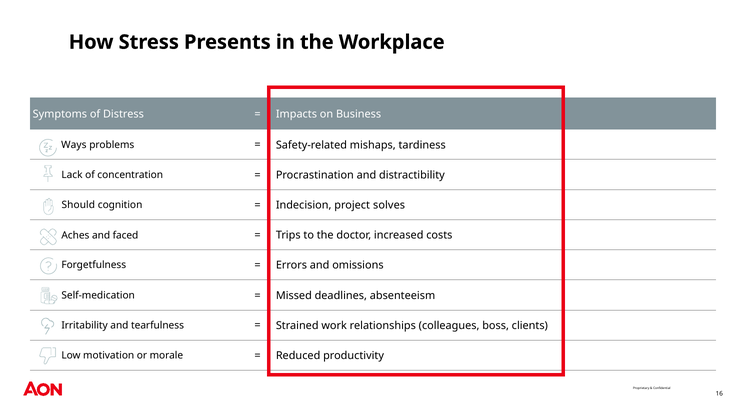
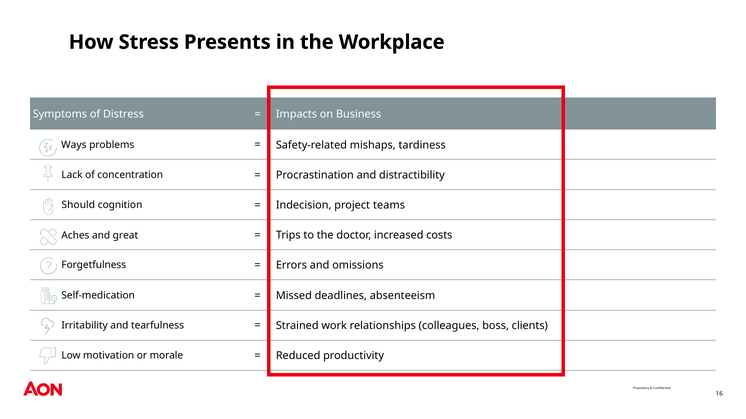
solves: solves -> teams
faced: faced -> great
